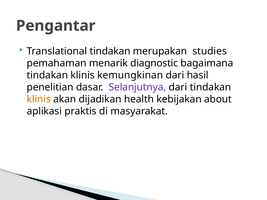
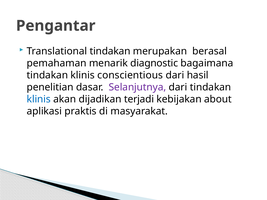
studies: studies -> berasal
kemungkinan: kemungkinan -> conscientious
klinis at (39, 99) colour: orange -> blue
health: health -> terjadi
